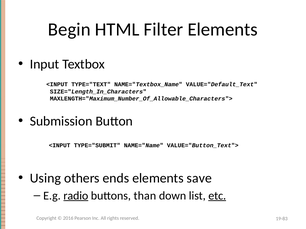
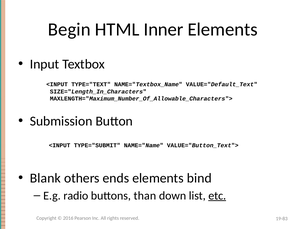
Filter: Filter -> Inner
Using: Using -> Blank
save: save -> bind
radio underline: present -> none
